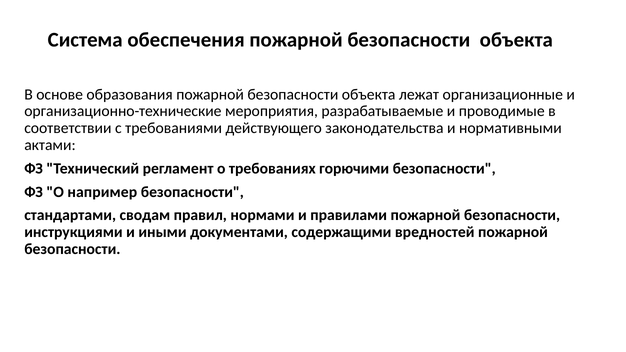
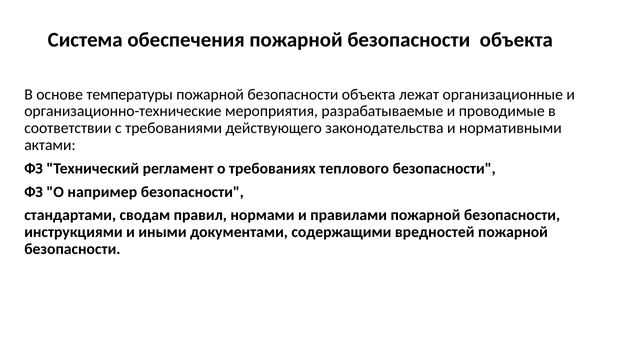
образования: образования -> температуры
горючими: горючими -> теплового
